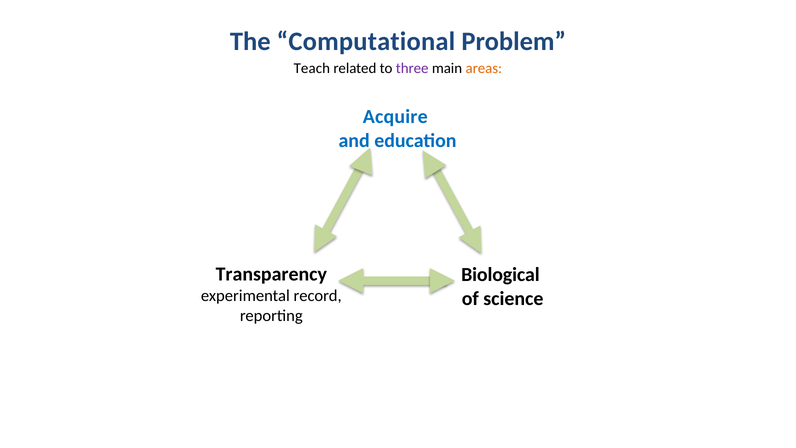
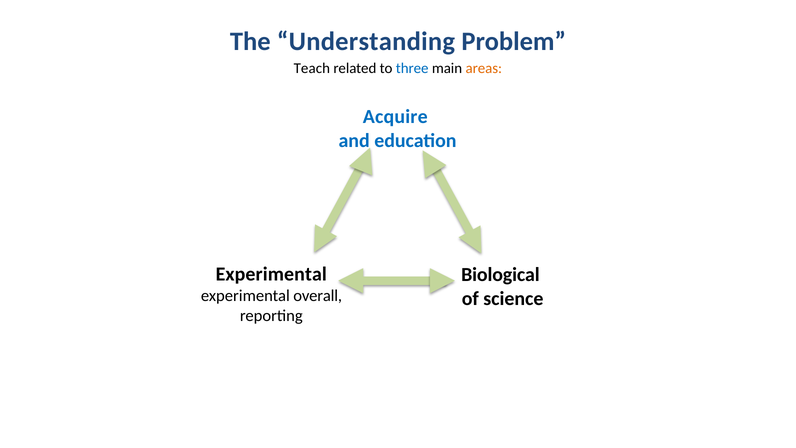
Computational: Computational -> Understanding
three colour: purple -> blue
Transparency at (271, 274): Transparency -> Experimental
record: record -> overall
